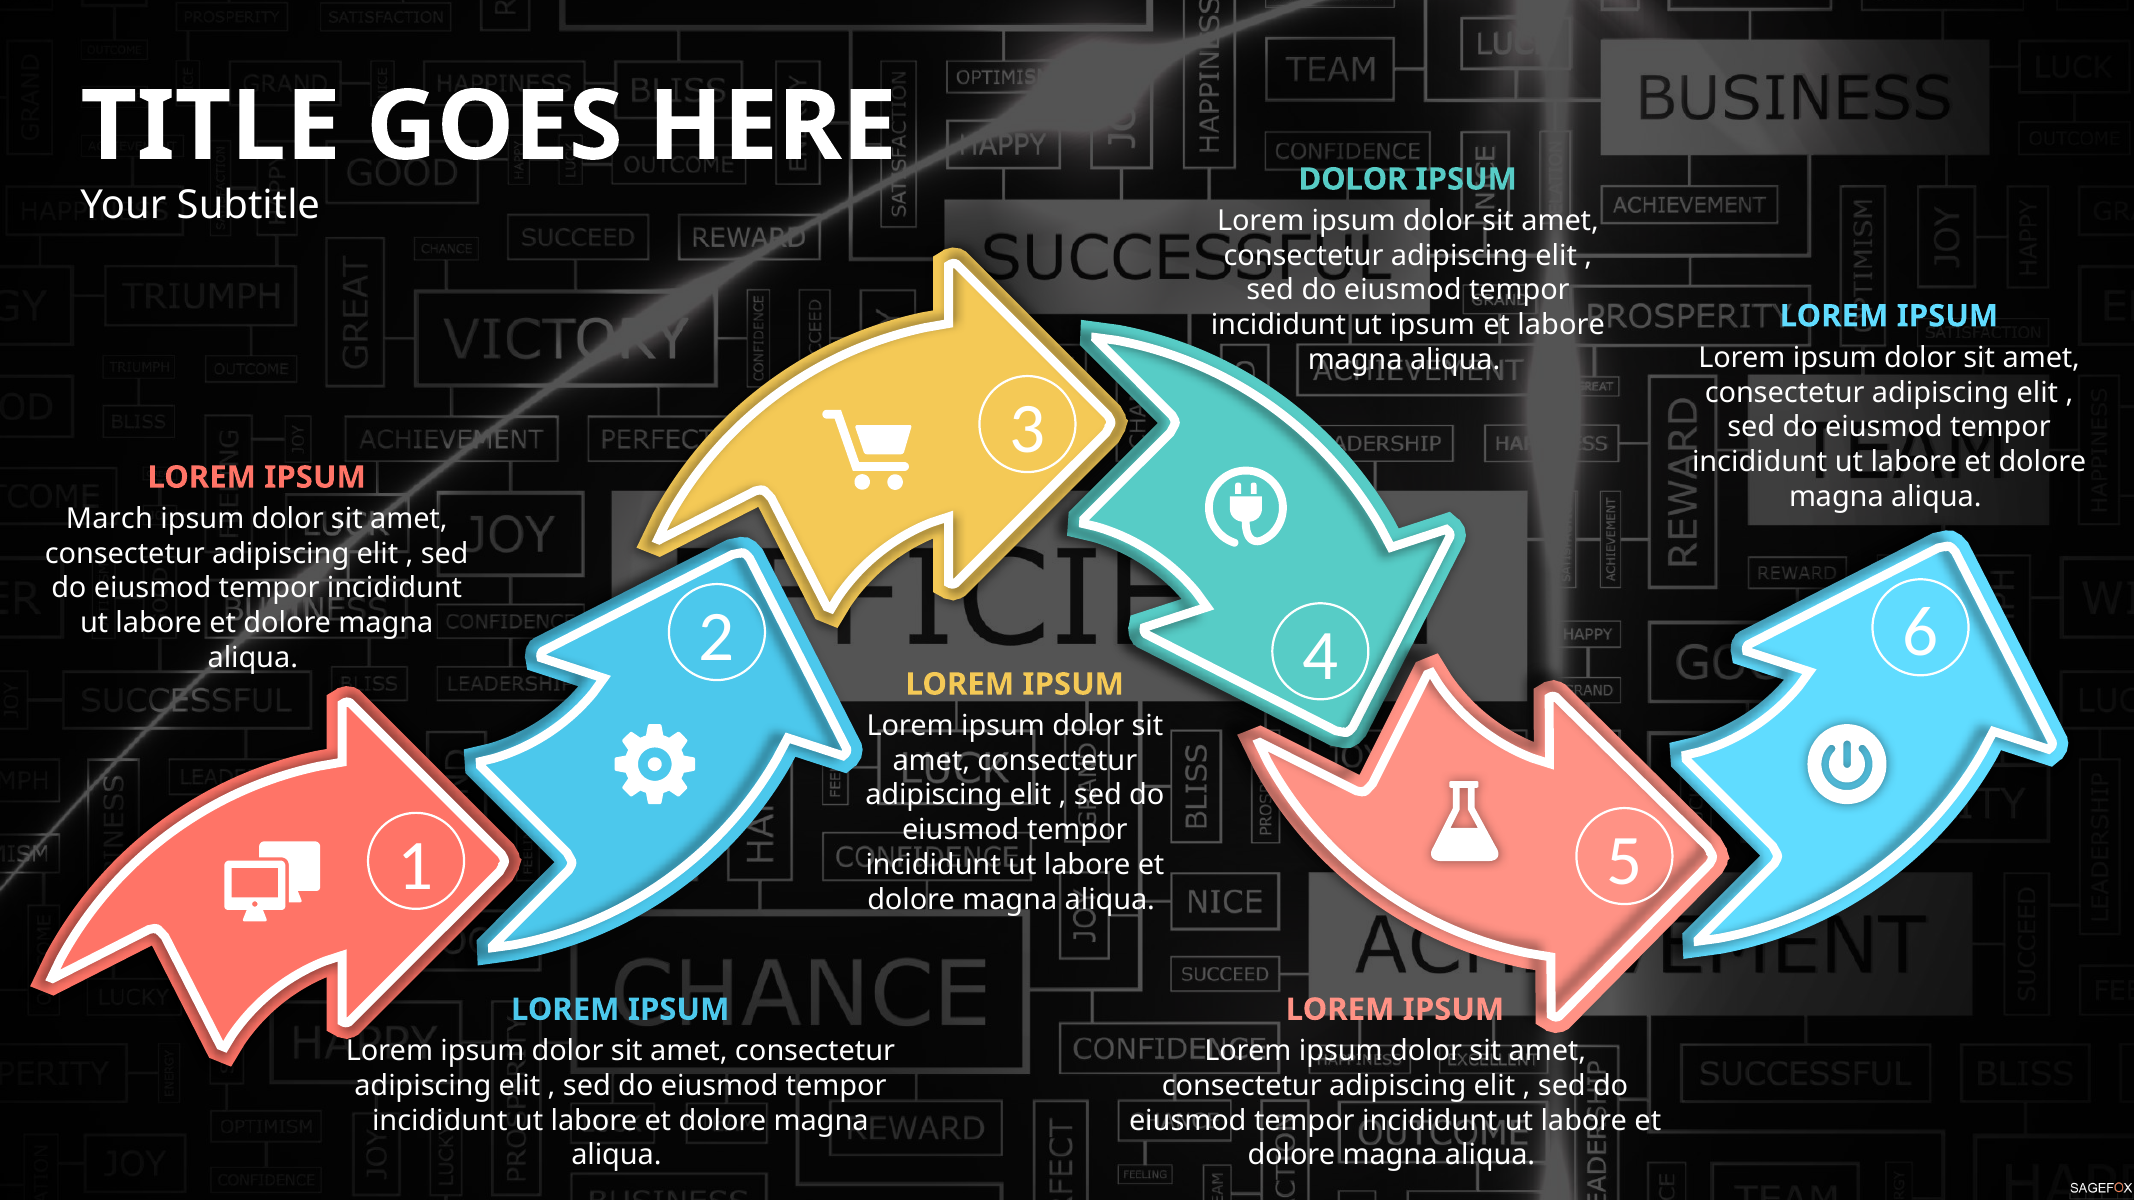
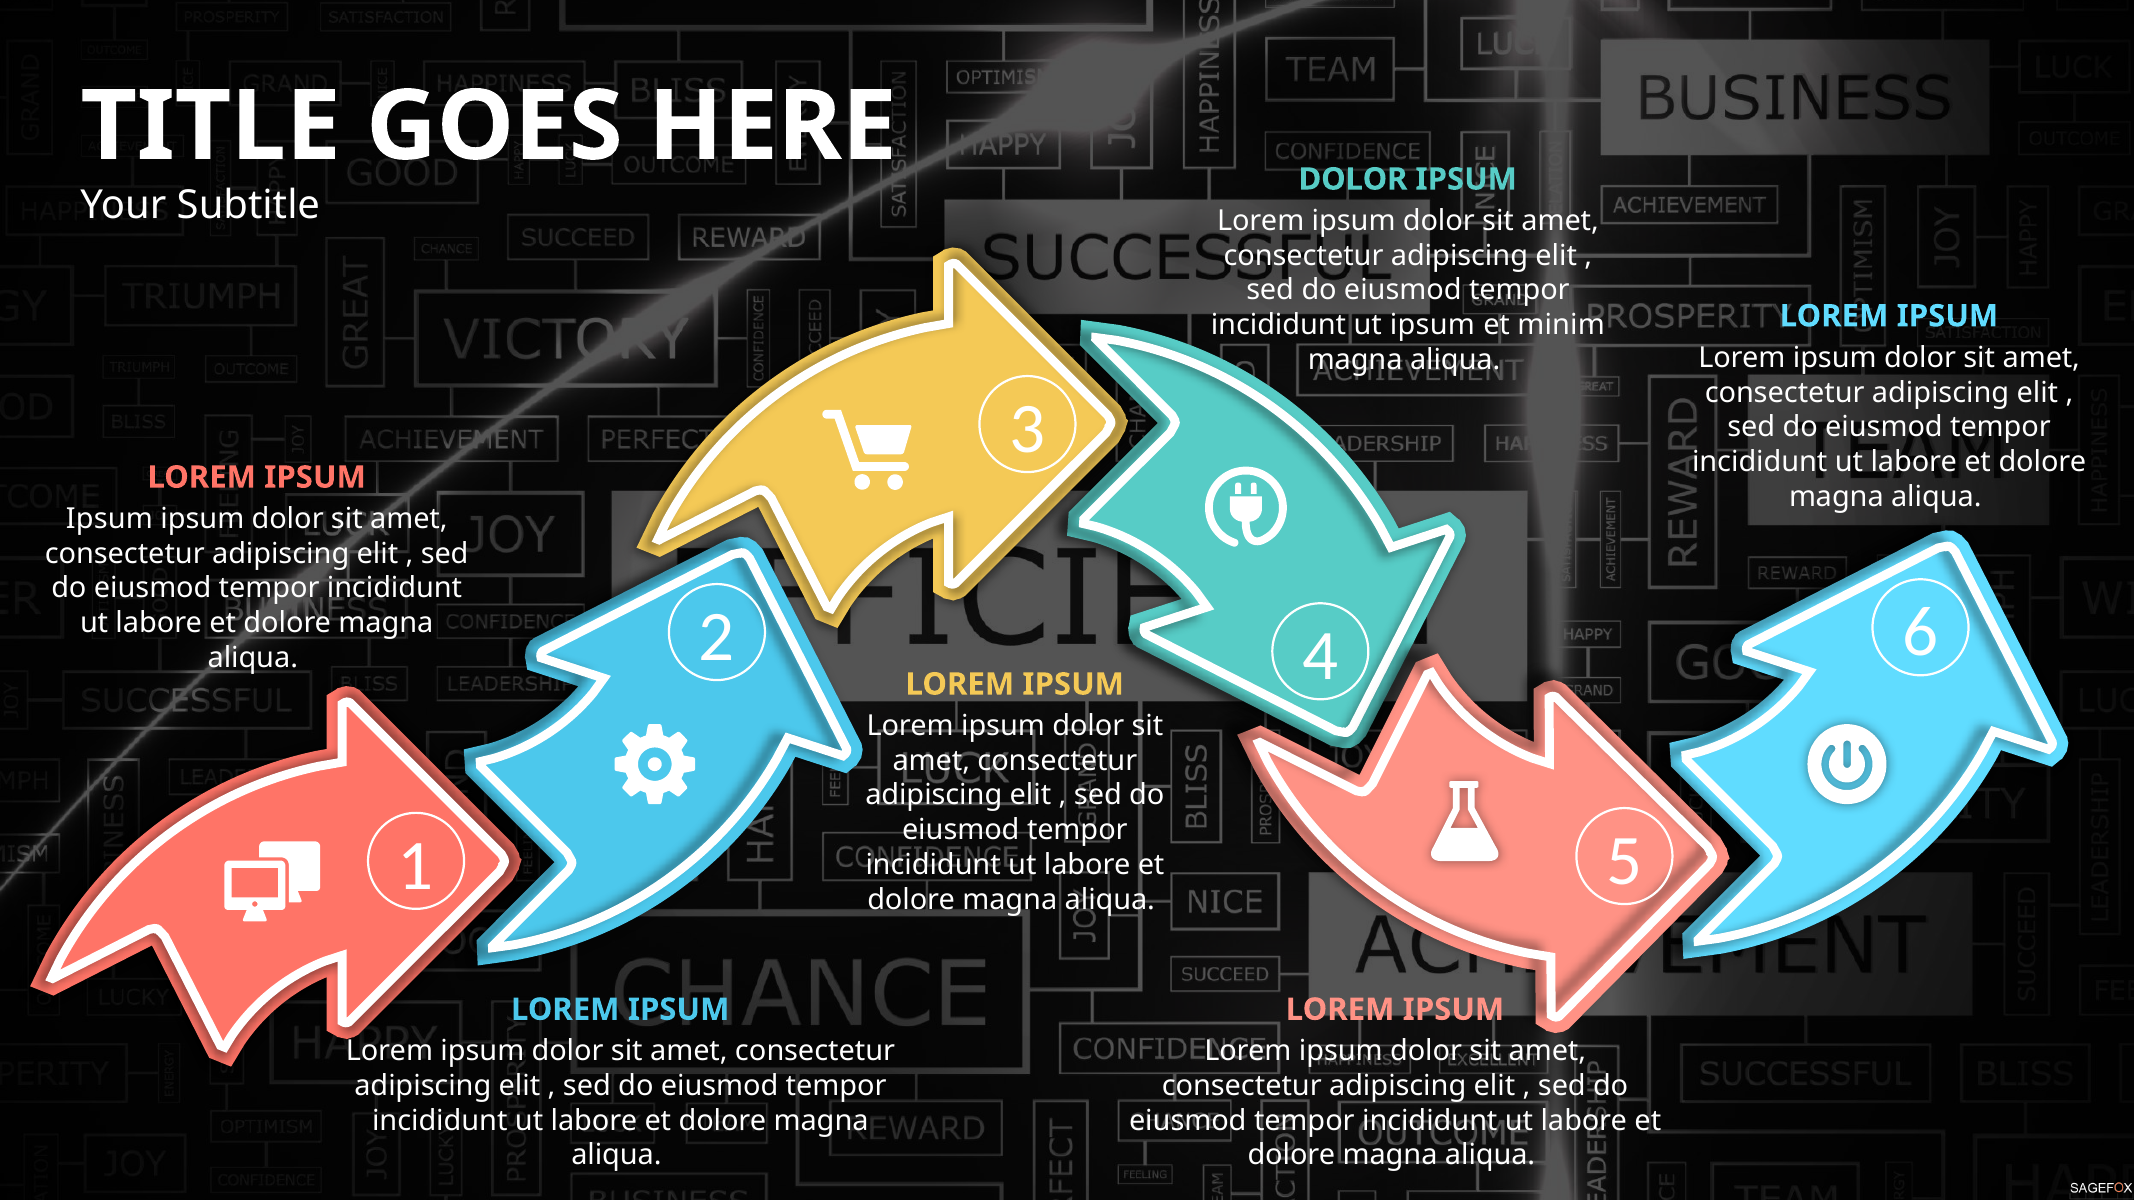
et labore: labore -> minim
March at (109, 519): March -> Ipsum
